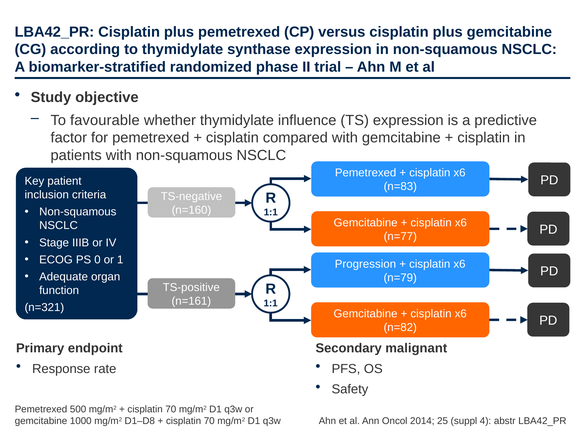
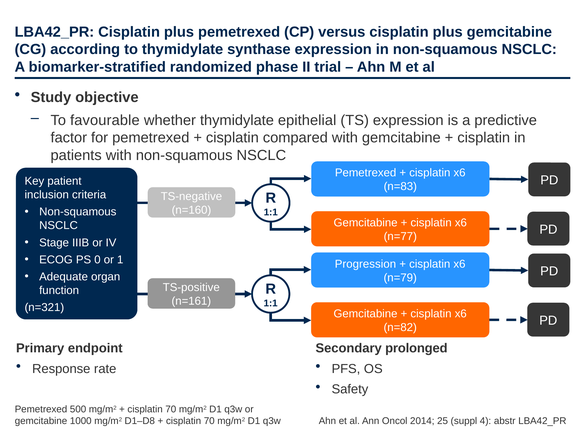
influence: influence -> epithelial
malignant: malignant -> prolonged
